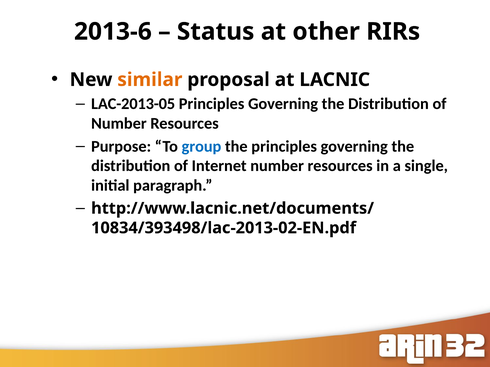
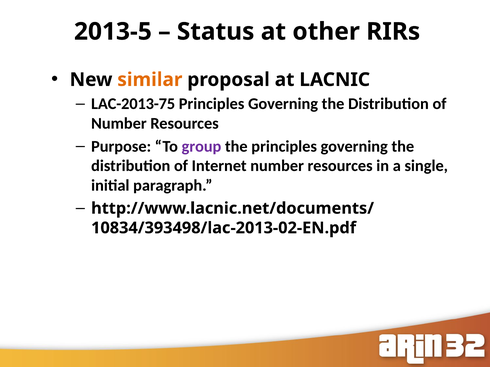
2013-6: 2013-6 -> 2013-5
LAC-2013-05: LAC-2013-05 -> LAC-2013-75
group colour: blue -> purple
